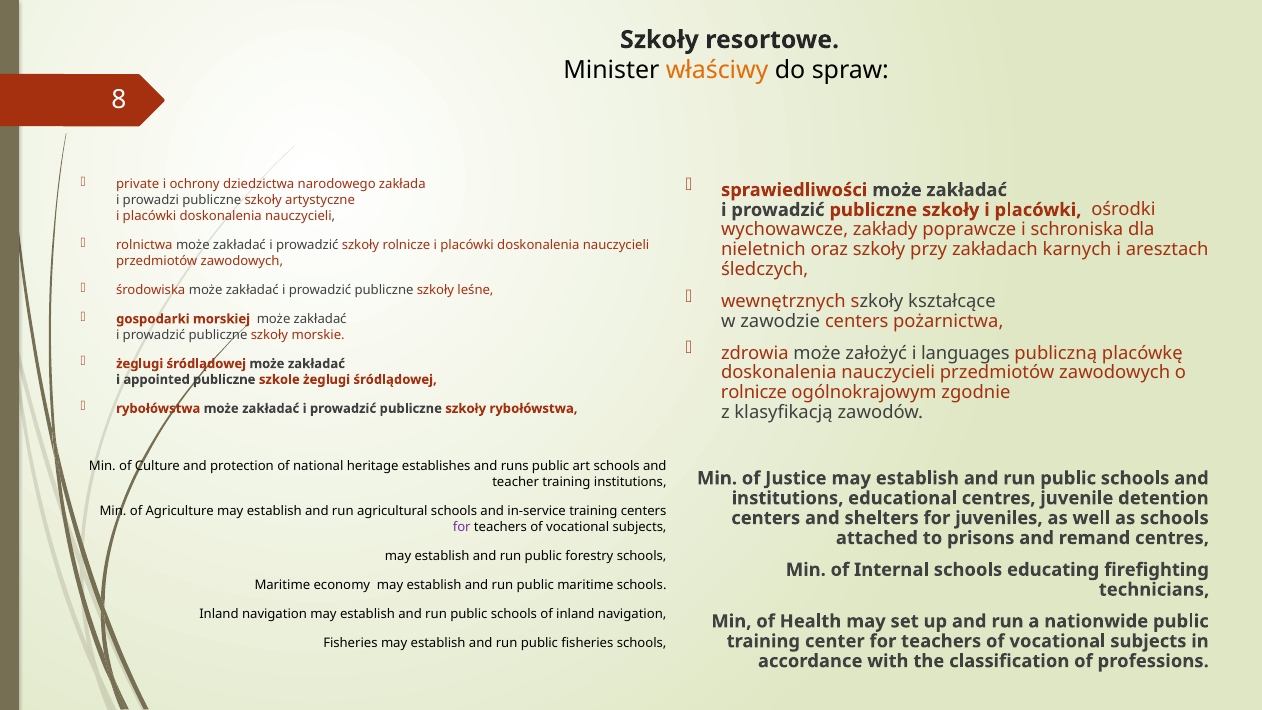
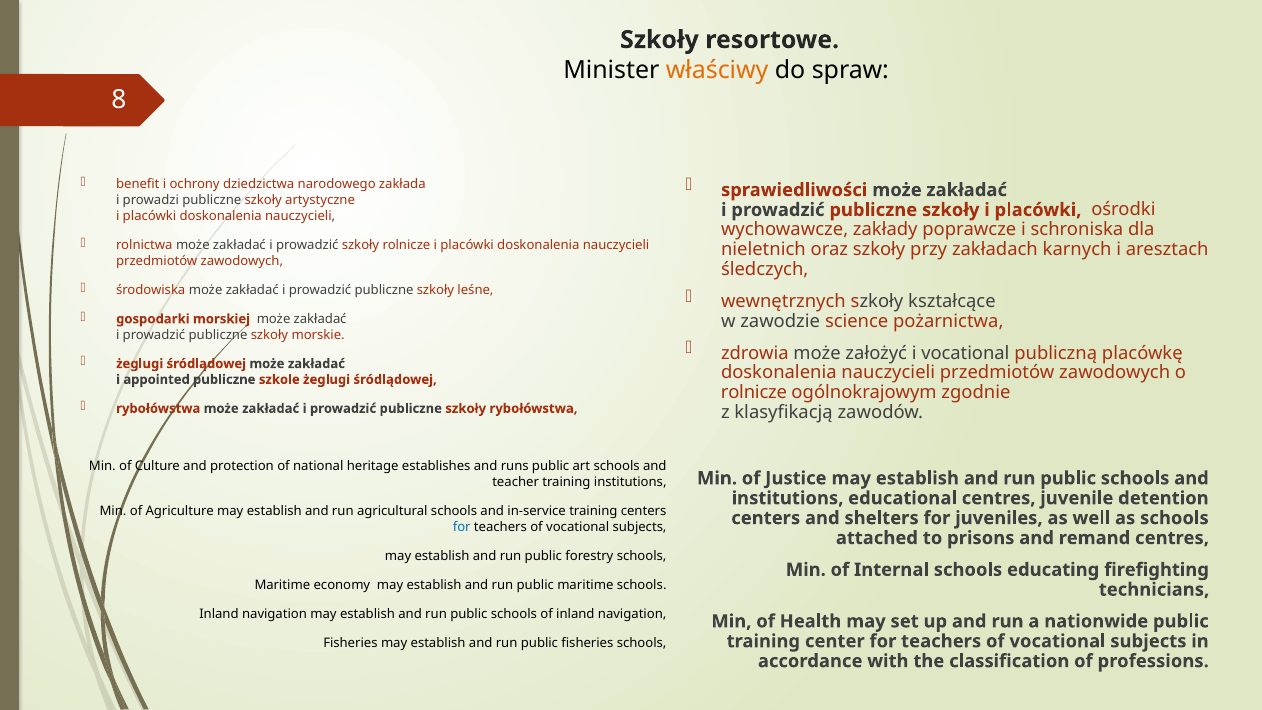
private: private -> benefit
zawodzie centers: centers -> science
i languages: languages -> vocational
for at (462, 527) colour: purple -> blue
